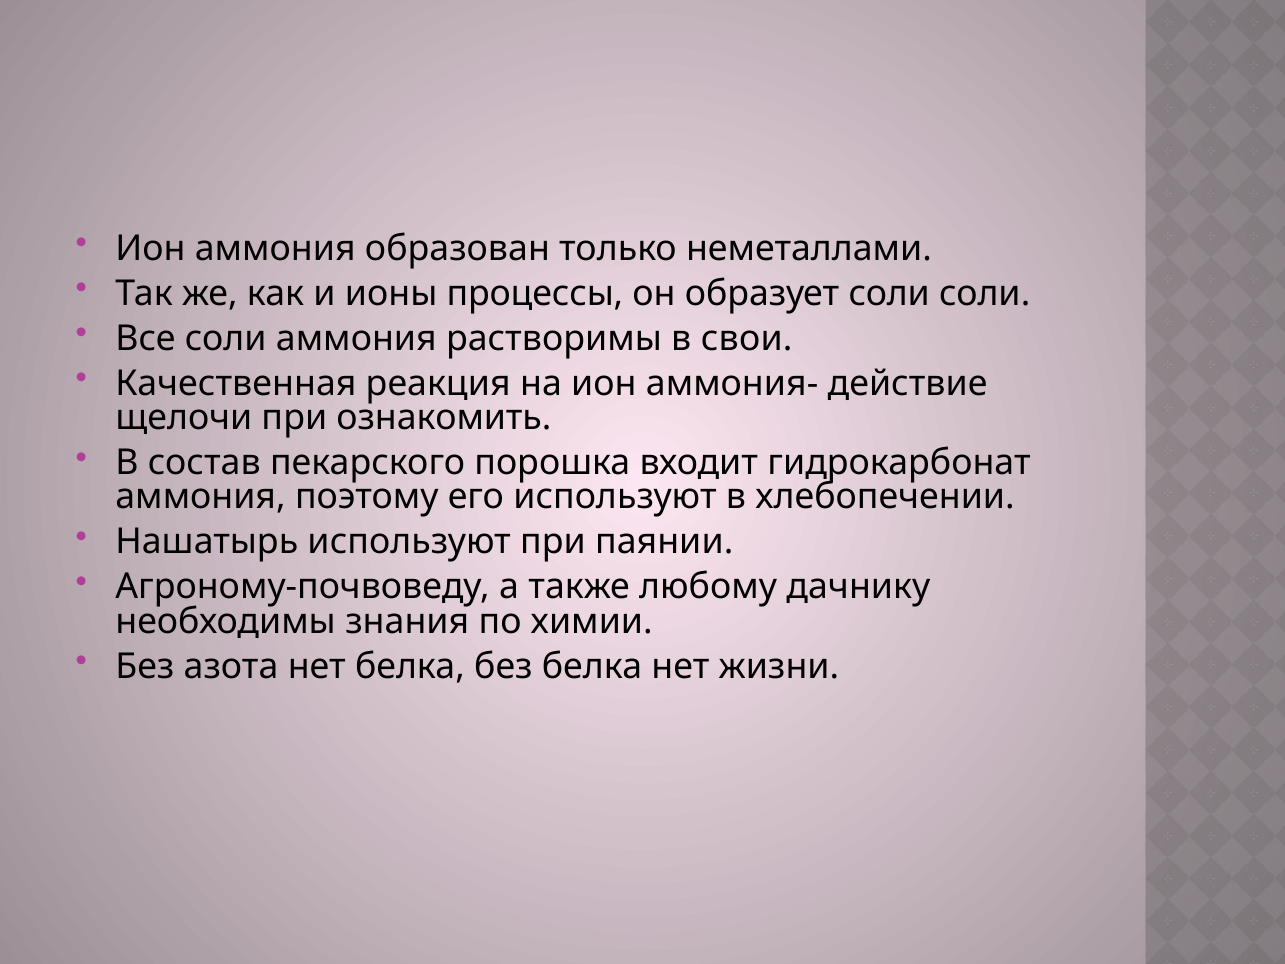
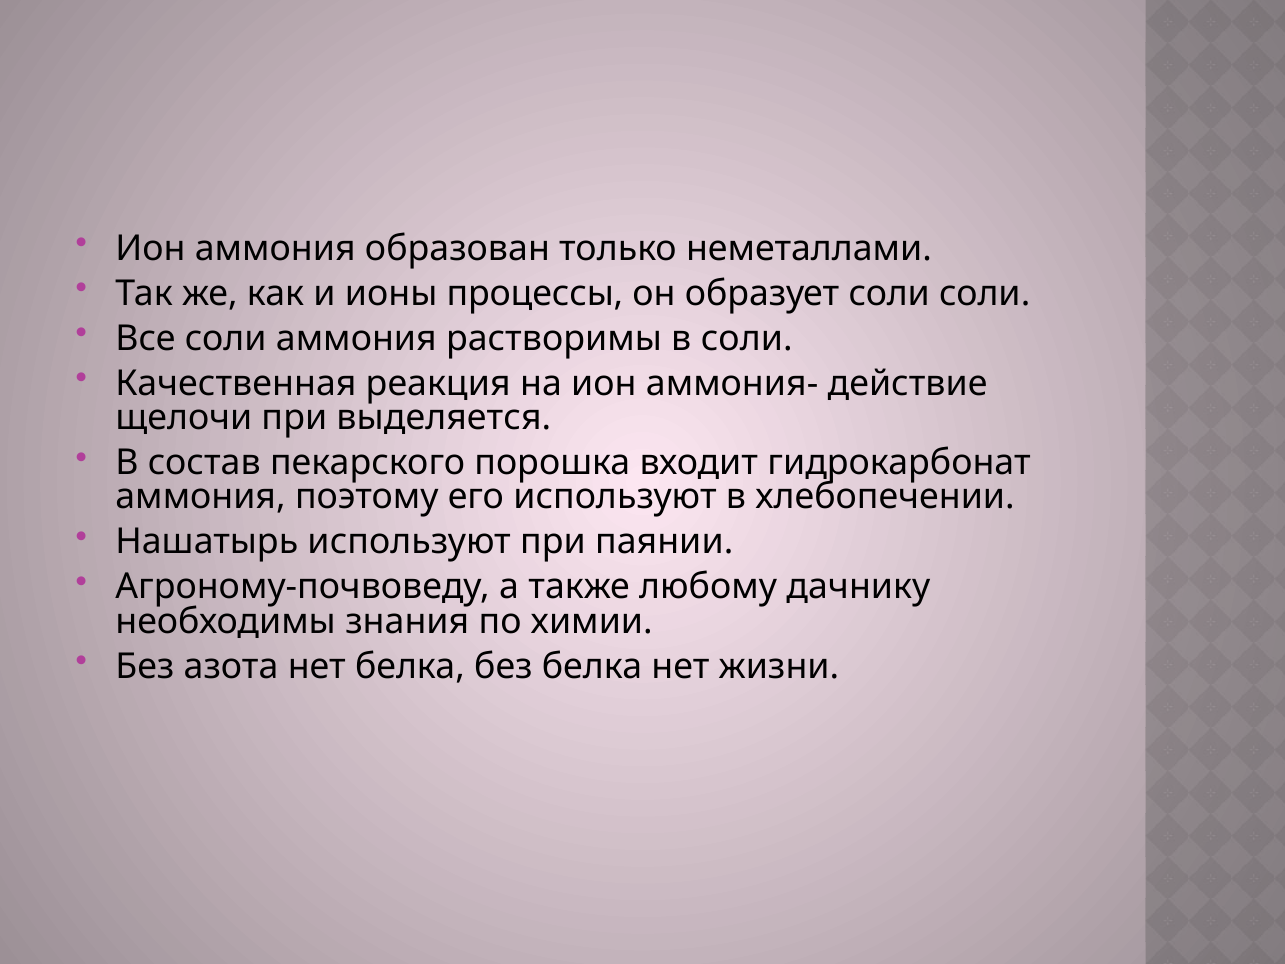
в свои: свои -> соли
ознакомить: ознакомить -> выделяется
